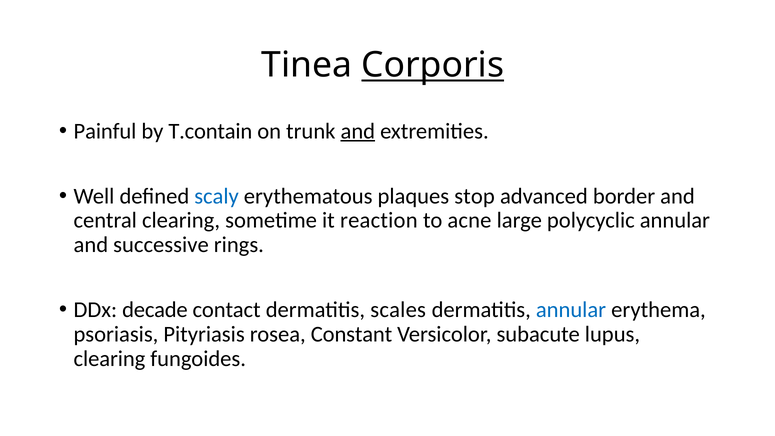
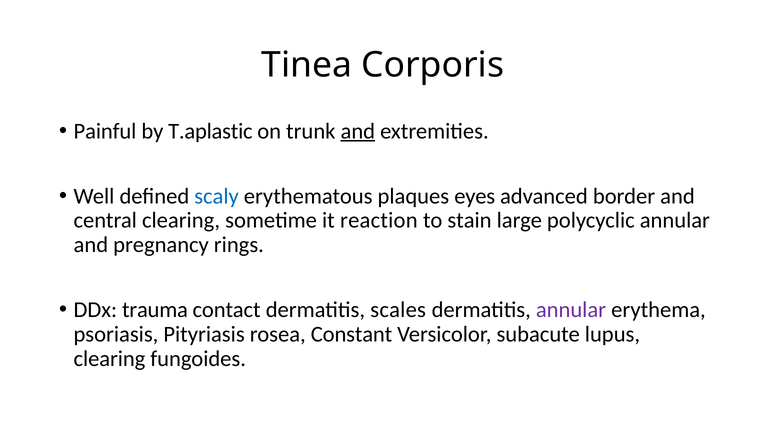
Corporis underline: present -> none
T.contain: T.contain -> T.aplastic
stop: stop -> eyes
acne: acne -> stain
successive: successive -> pregnancy
decade: decade -> trauma
annular at (571, 310) colour: blue -> purple
